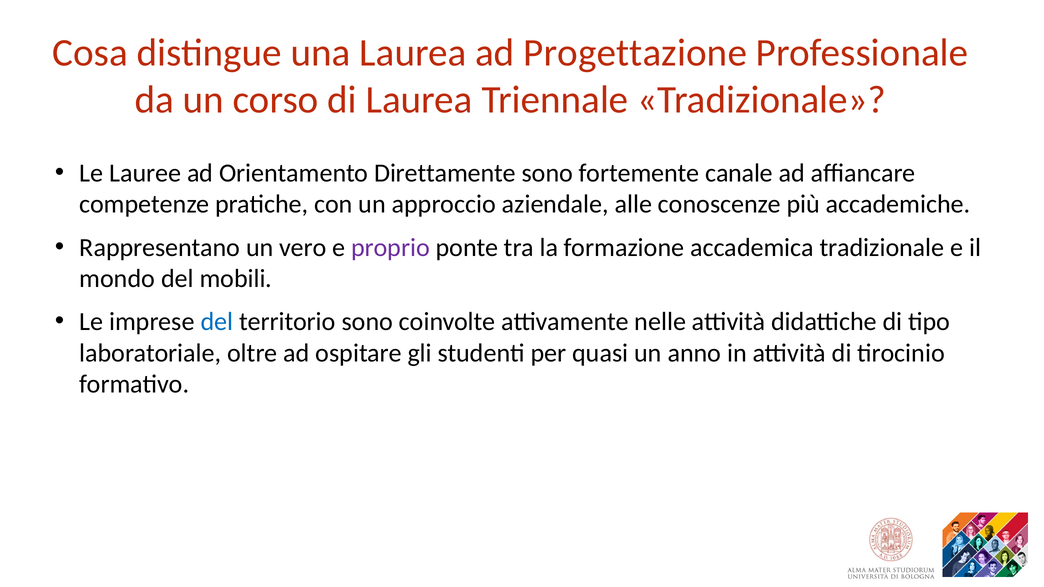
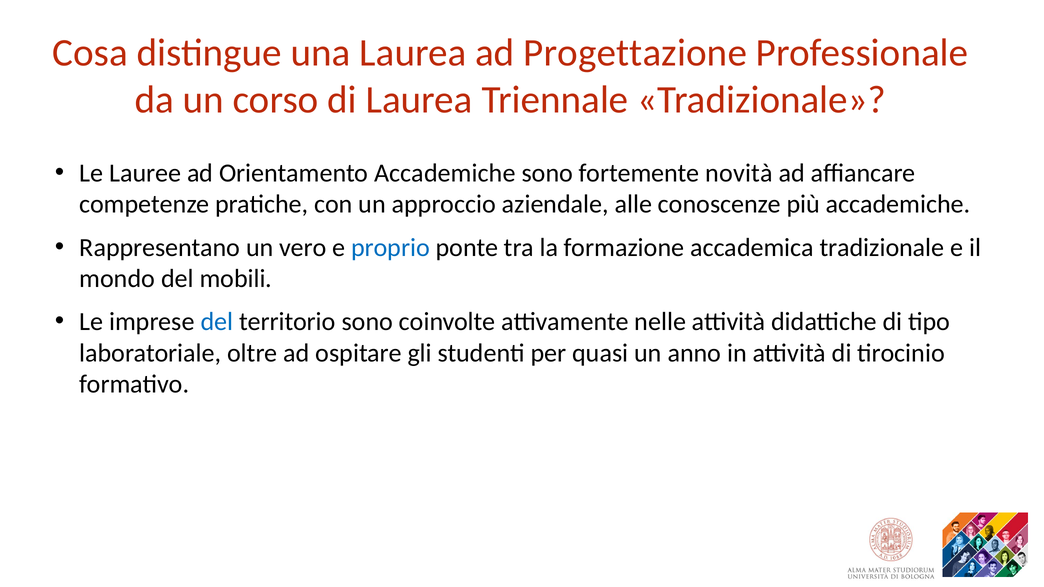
Orientamento Direttamente: Direttamente -> Accademiche
canale: canale -> novità
proprio colour: purple -> blue
